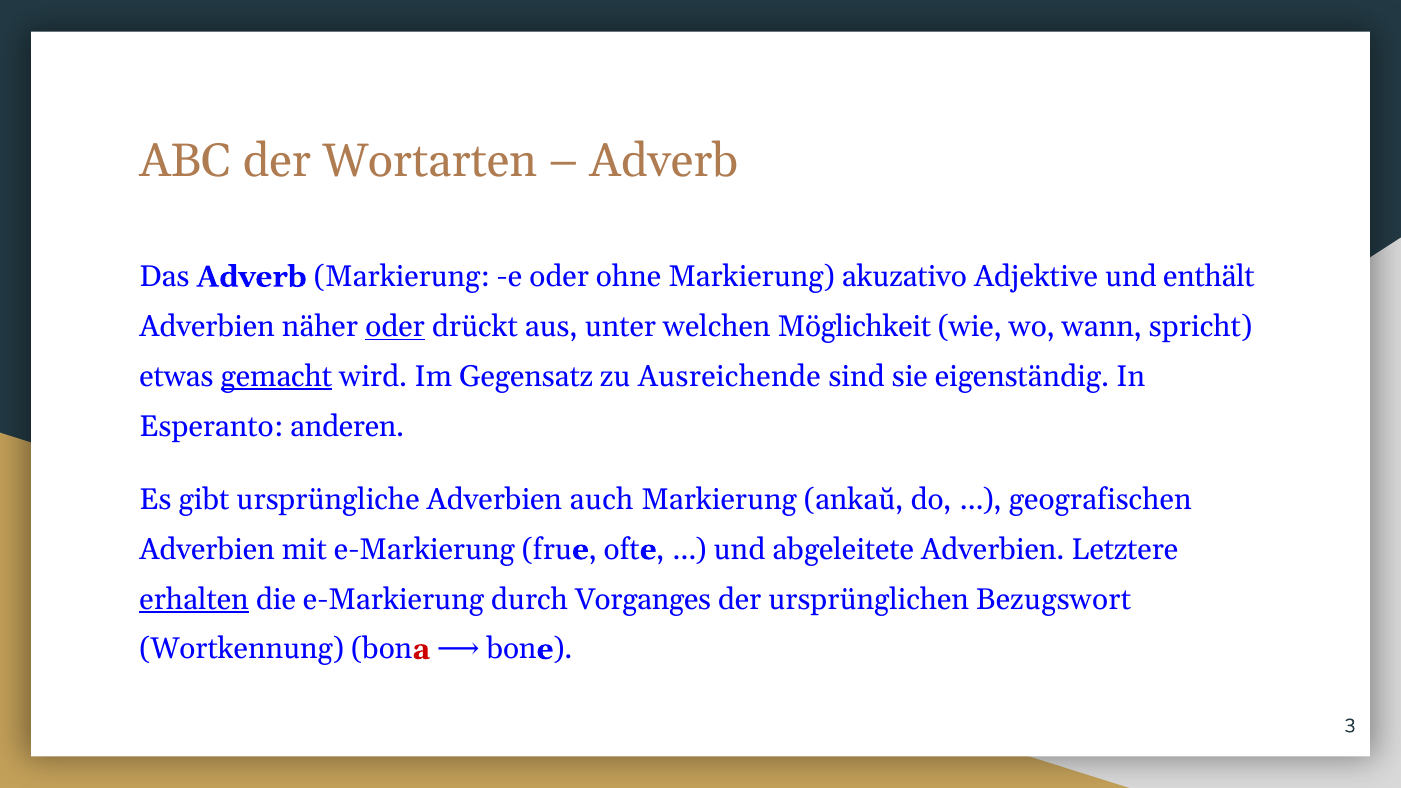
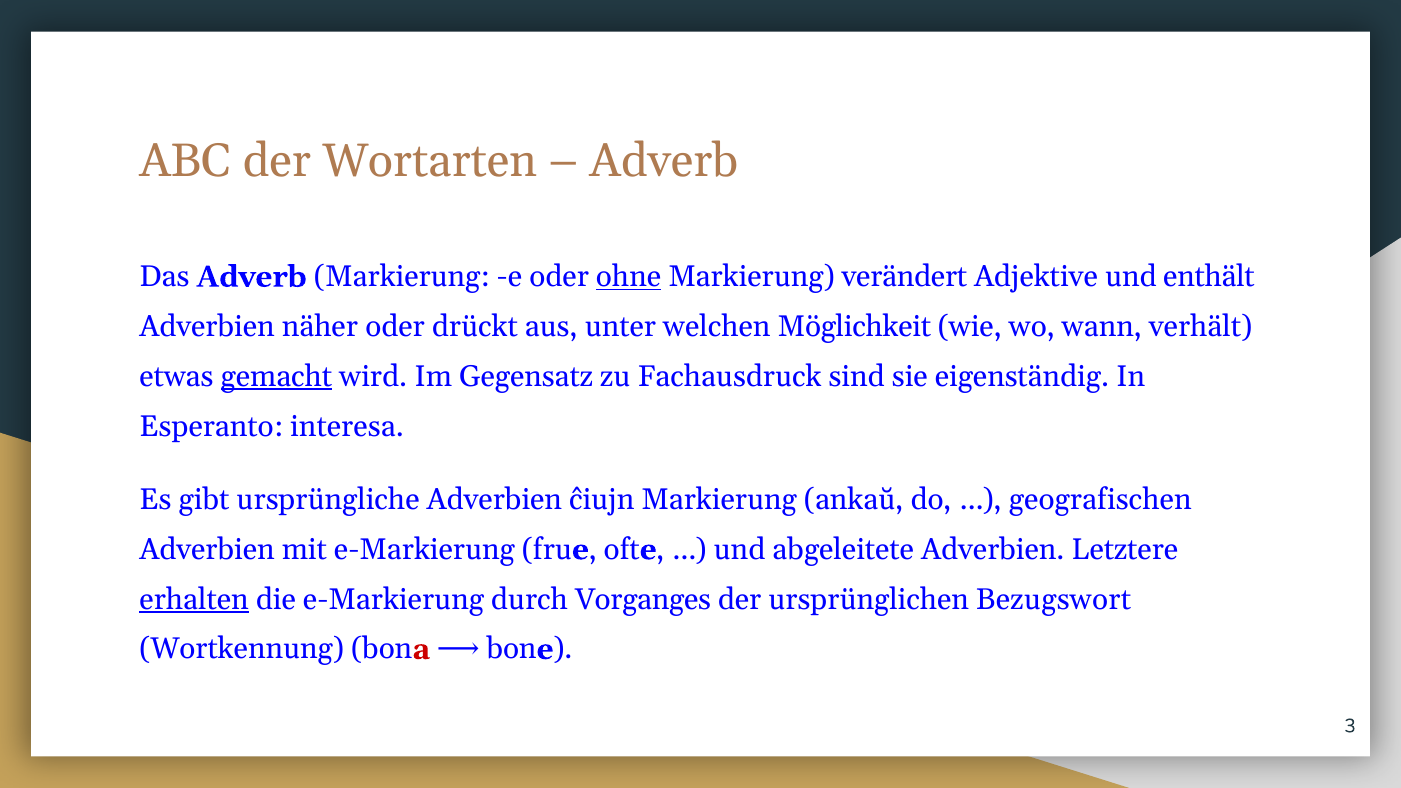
ohne underline: none -> present
akuzativo: akuzativo -> verändert
oder at (395, 327) underline: present -> none
spricht: spricht -> verhält
Ausreichende: Ausreichende -> Fachausdruck
anderen: anderen -> interesa
auch: auch -> ĉiujn
